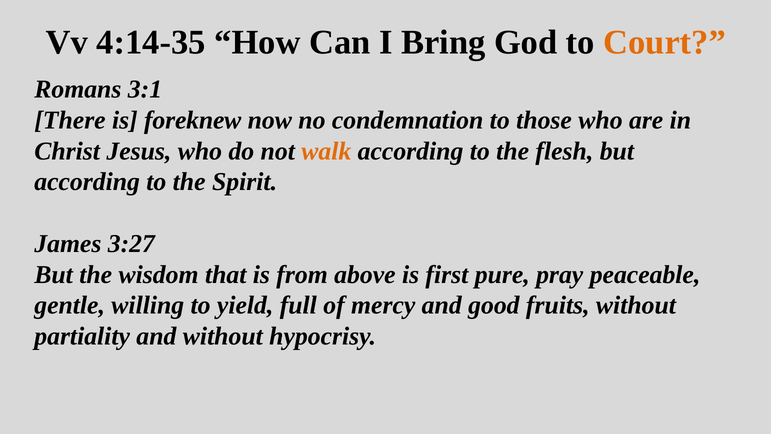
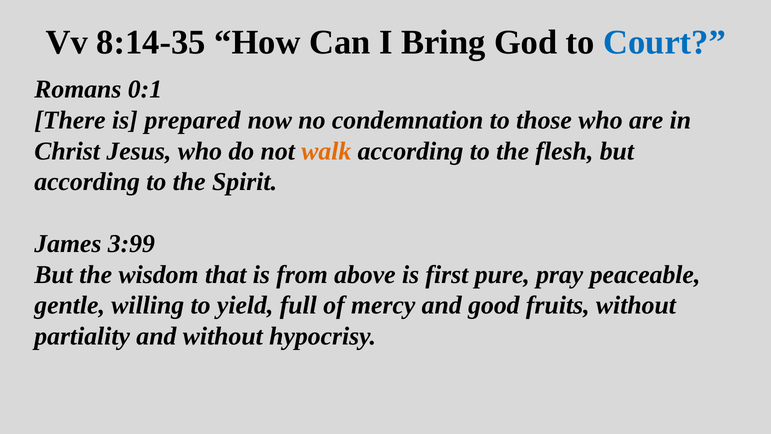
4:14-35: 4:14-35 -> 8:14-35
Court colour: orange -> blue
3:1: 3:1 -> 0:1
foreknew: foreknew -> prepared
3:27: 3:27 -> 3:99
